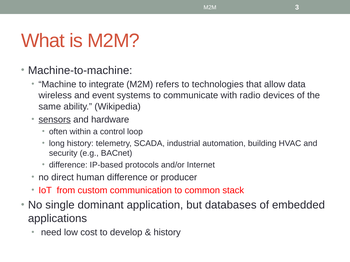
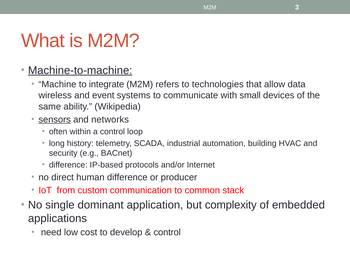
Machine-to-machine underline: none -> present
radio: radio -> small
hardware: hardware -> networks
databases: databases -> complexity
history at (167, 233): history -> control
